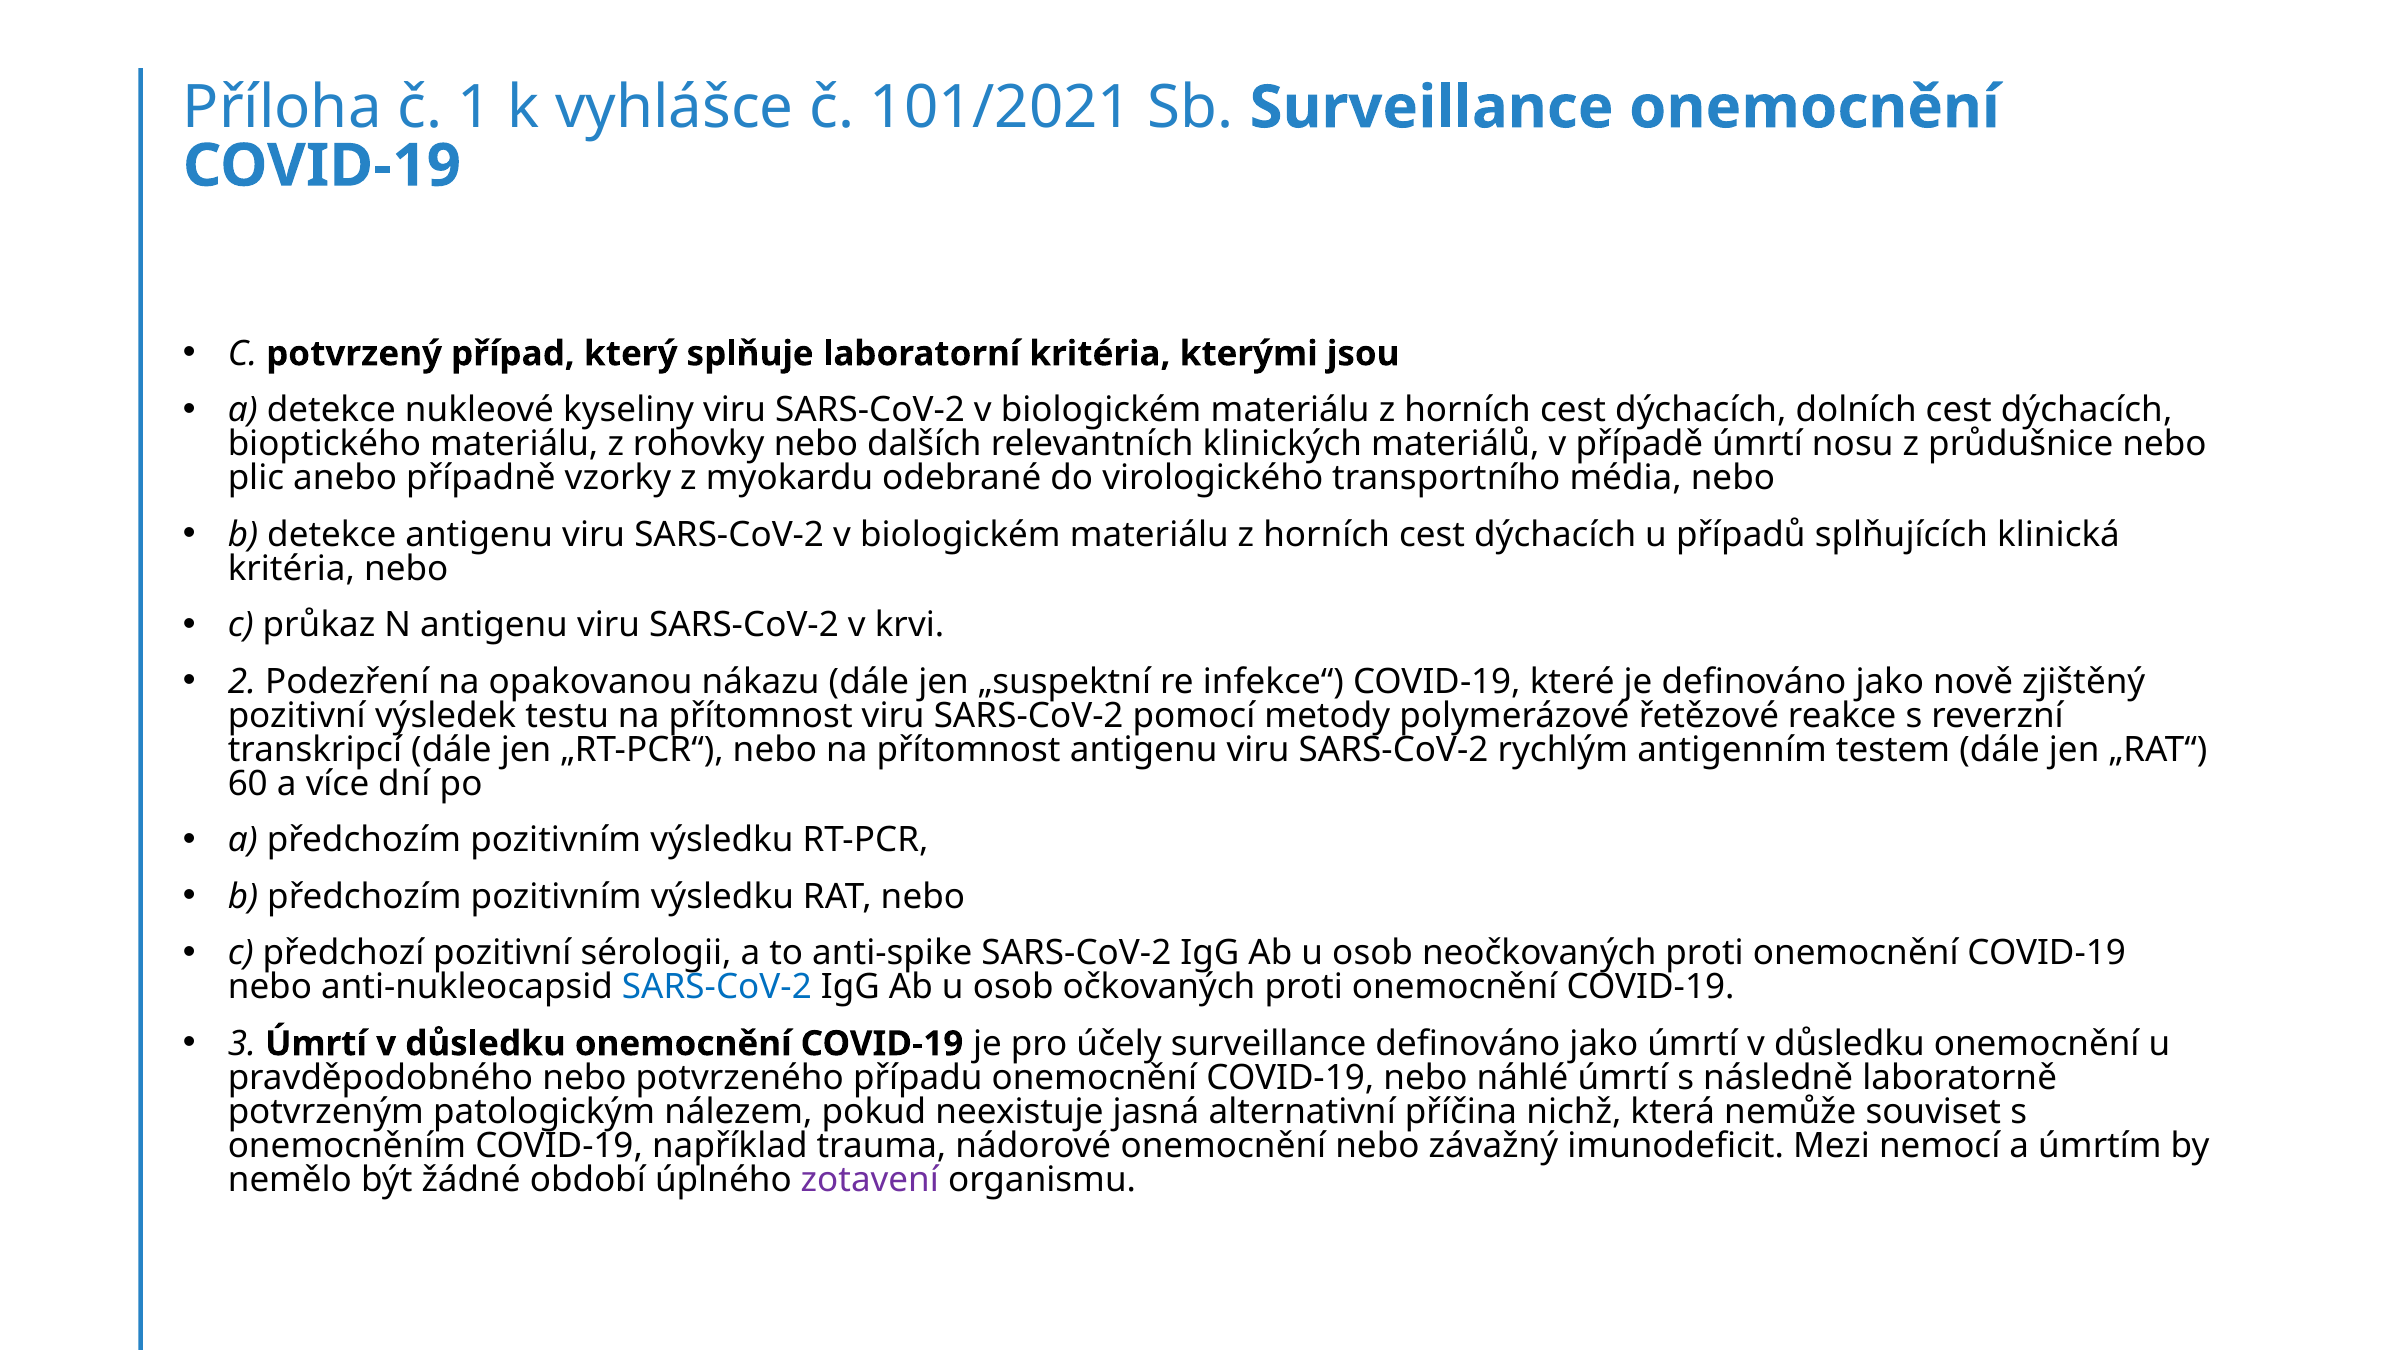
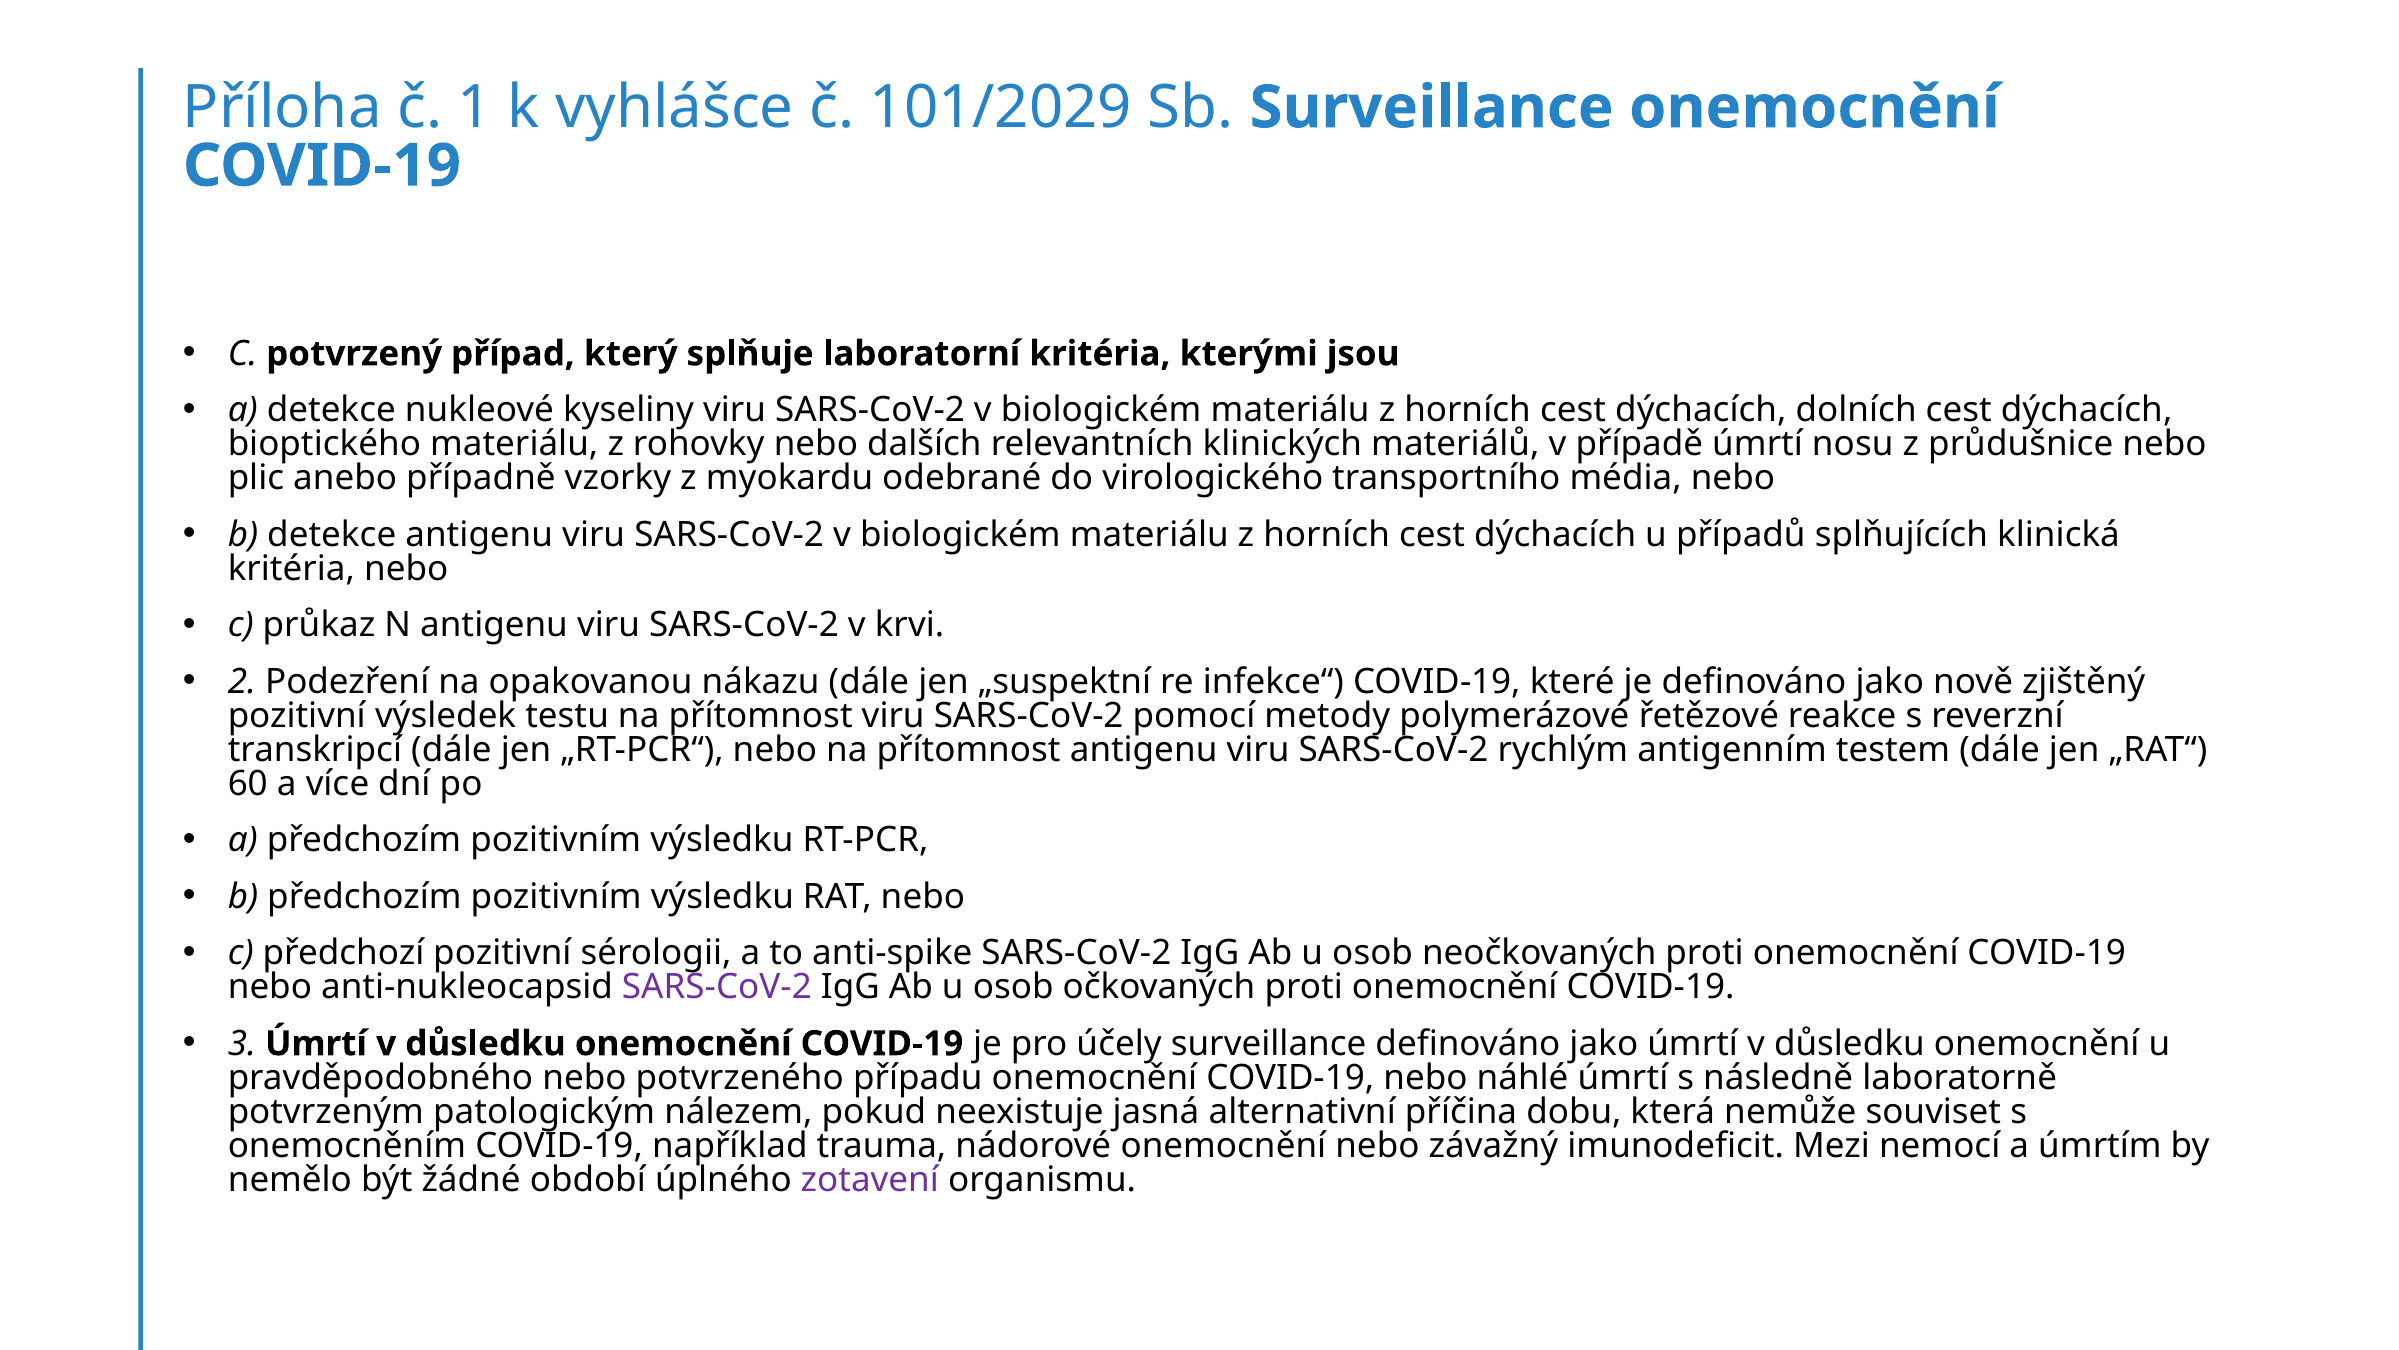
101/2021: 101/2021 -> 101/2029
SARS-CoV-2 at (717, 987) colour: blue -> purple
nichž: nichž -> dobu
